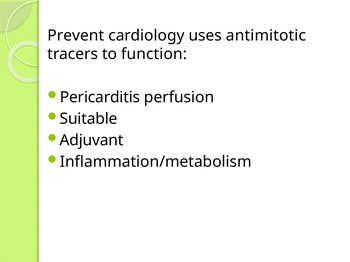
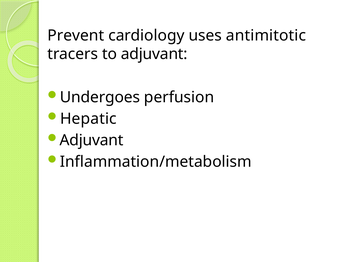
to function: function -> adjuvant
Pericarditis: Pericarditis -> Undergoes
Suitable: Suitable -> Hepatic
